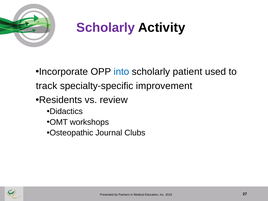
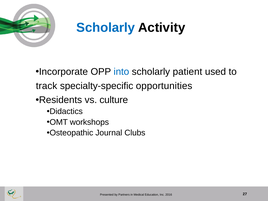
Scholarly at (106, 28) colour: purple -> blue
improvement: improvement -> opportunities
review: review -> culture
